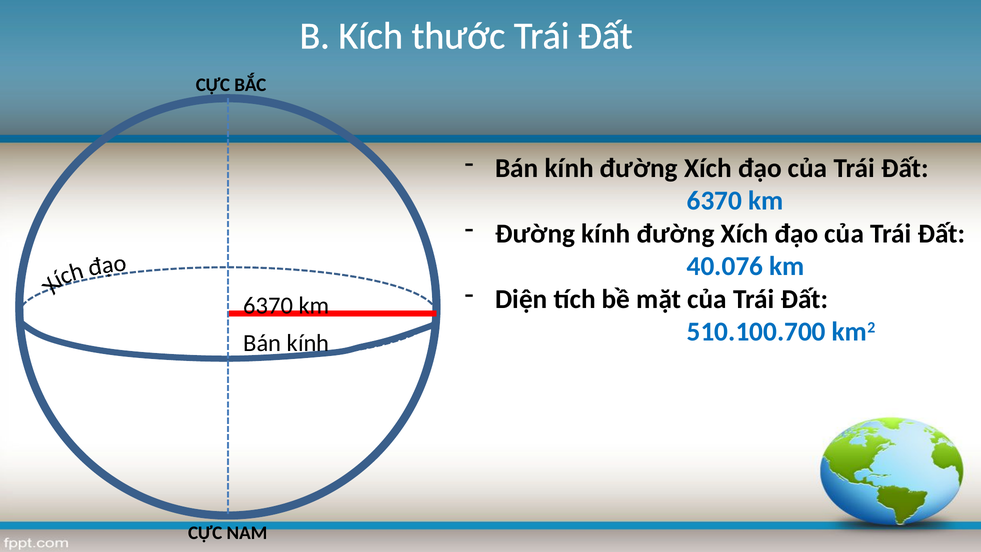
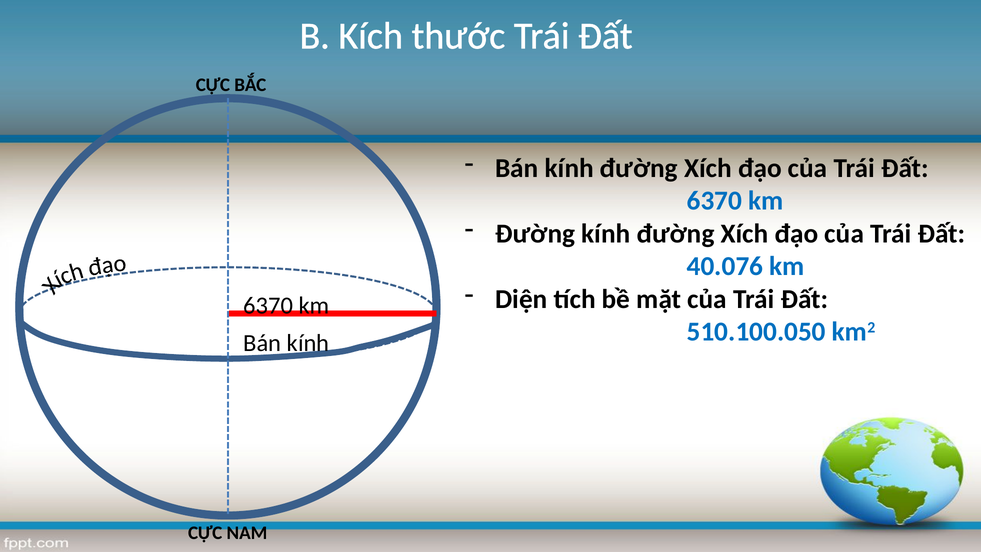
510.100.700: 510.100.700 -> 510.100.050
